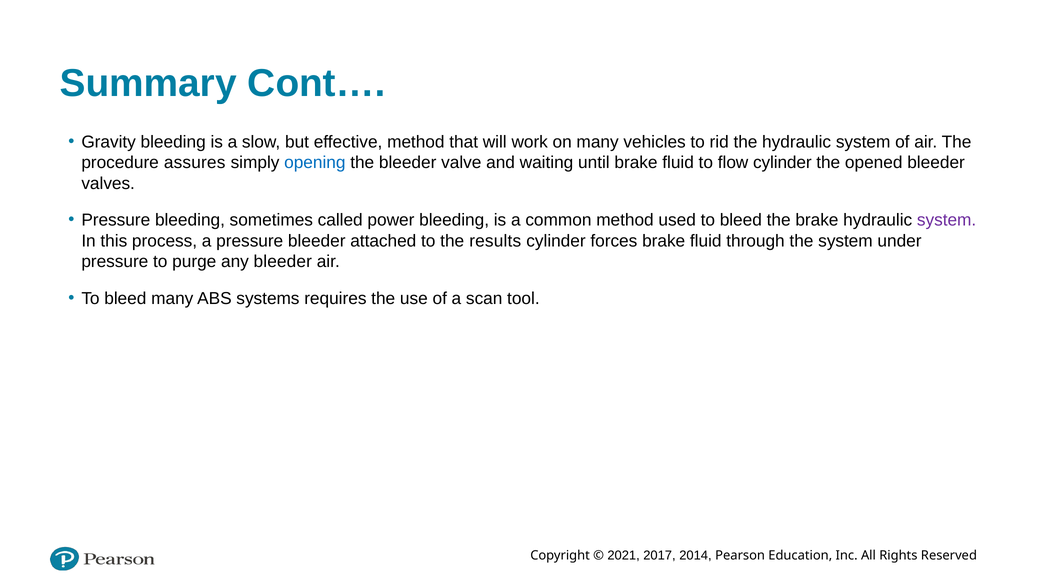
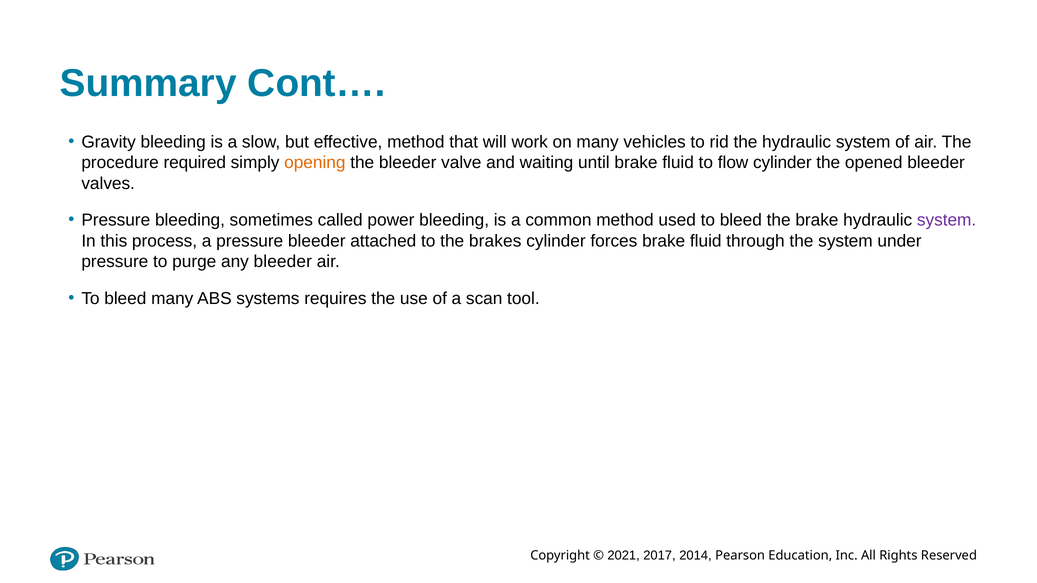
assures: assures -> required
opening colour: blue -> orange
results: results -> brakes
